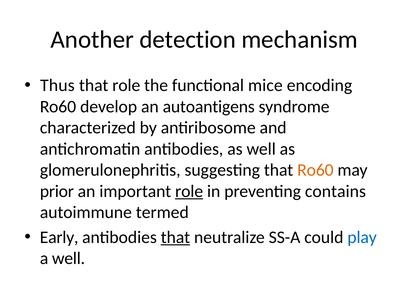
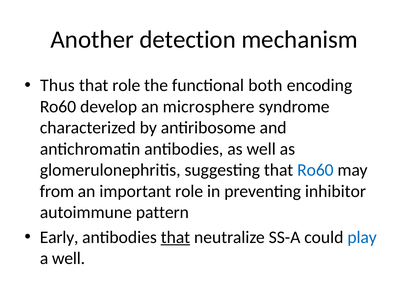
mice: mice -> both
autoantigens: autoantigens -> microsphere
Ro60 at (315, 170) colour: orange -> blue
prior: prior -> from
role at (189, 191) underline: present -> none
contains: contains -> inhibitor
termed: termed -> pattern
